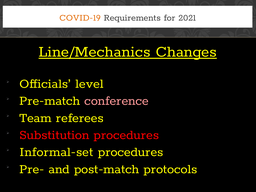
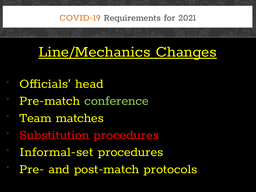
level: level -> head
conference colour: pink -> light green
referees: referees -> matches
